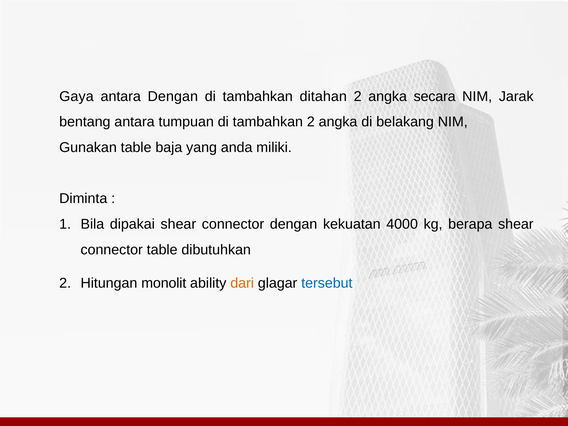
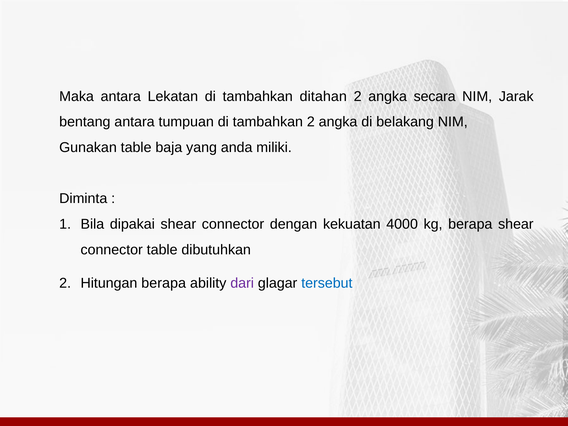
Gaya: Gaya -> Maka
antara Dengan: Dengan -> Lekatan
Hitungan monolit: monolit -> berapa
dari colour: orange -> purple
